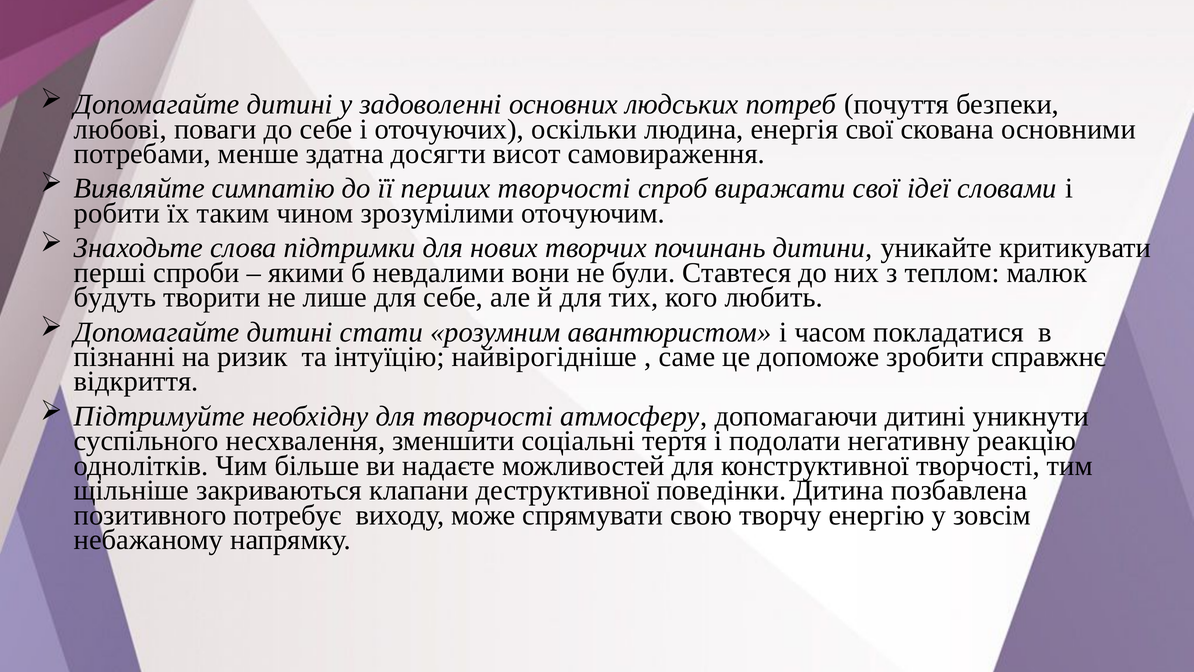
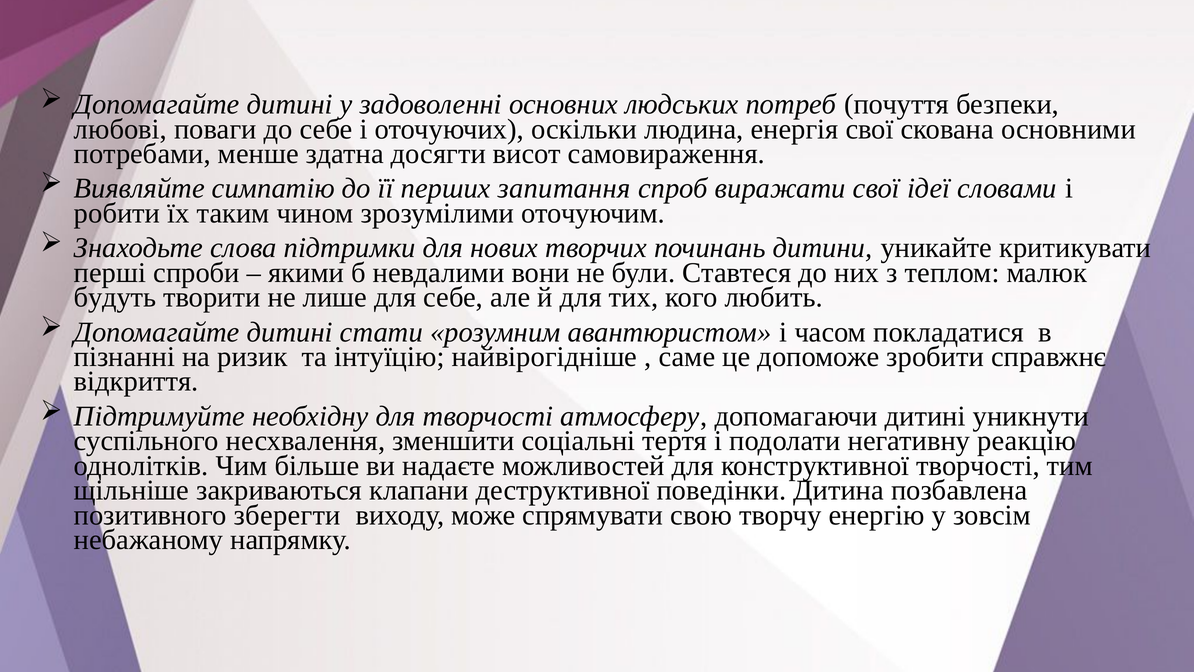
перших творчості: творчості -> запитання
потребує: потребує -> зберегти
